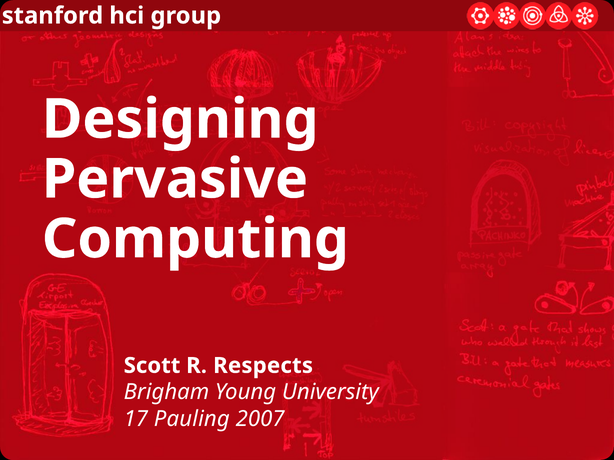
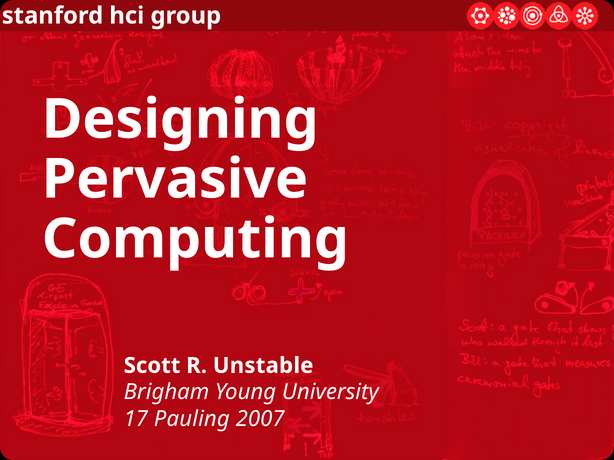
Respects: Respects -> Unstable
